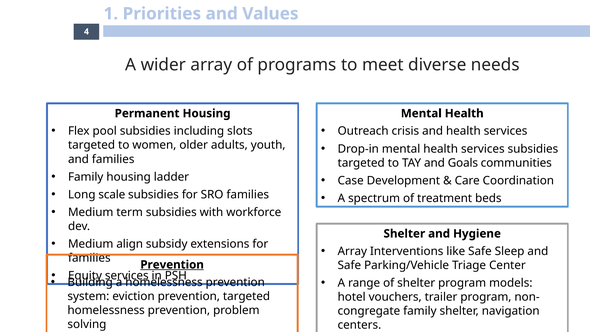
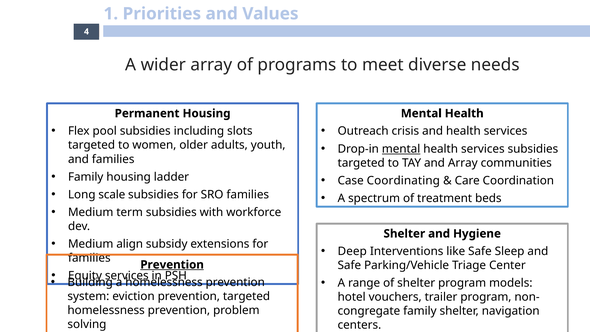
mental at (401, 149) underline: none -> present
and Goals: Goals -> Array
Development: Development -> Coordinating
Array at (352, 251): Array -> Deep
